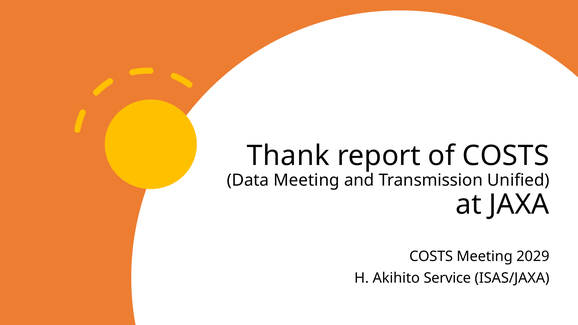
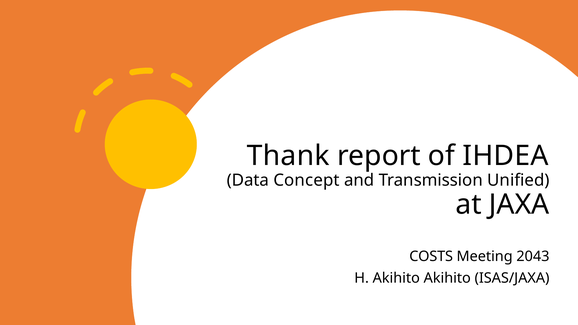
of COSTS: COSTS -> IHDEA
Data Meeting: Meeting -> Concept
2029: 2029 -> 2043
Akihito Service: Service -> Akihito
